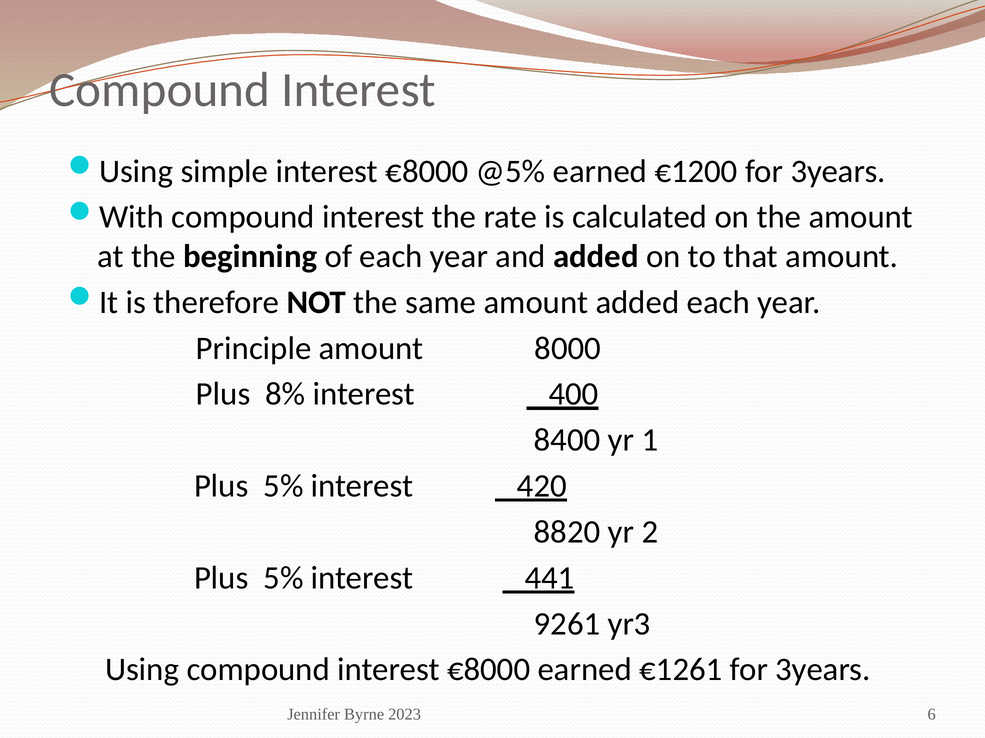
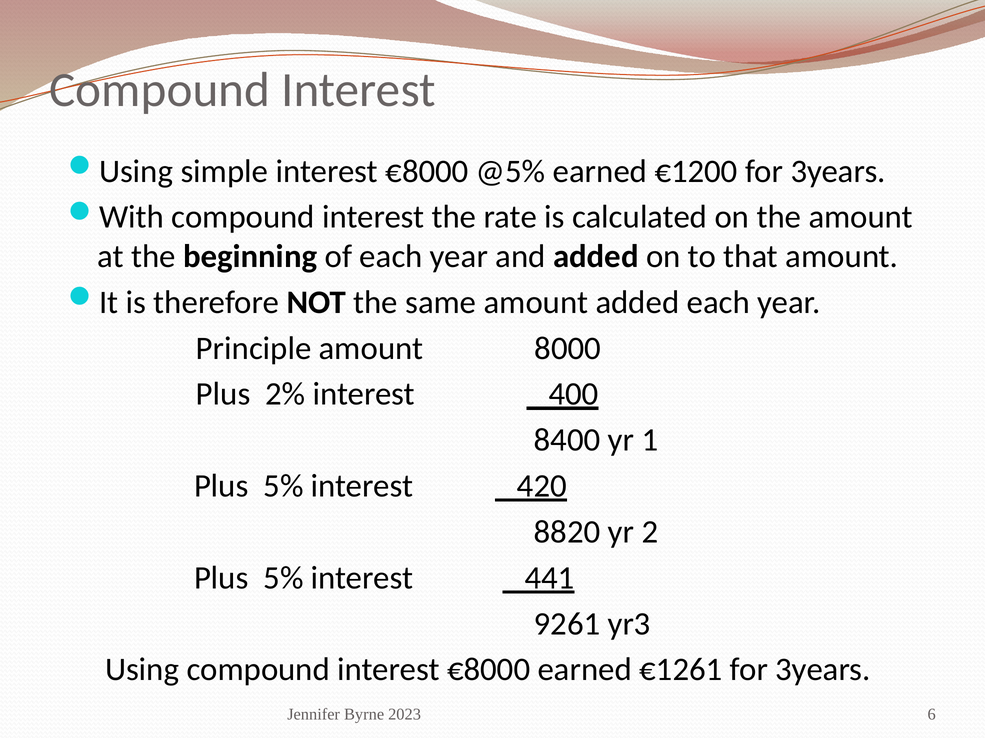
8%: 8% -> 2%
